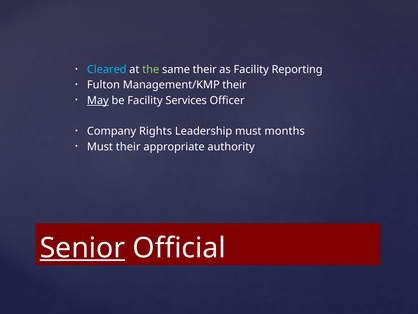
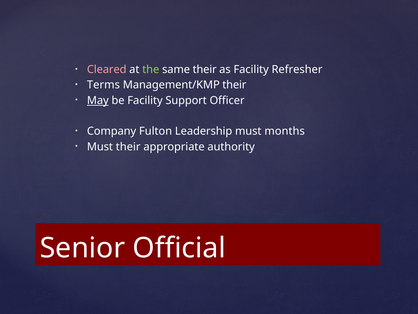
Cleared colour: light blue -> pink
Reporting: Reporting -> Refresher
Fulton: Fulton -> Terms
Services: Services -> Support
Rights: Rights -> Fulton
Senior underline: present -> none
